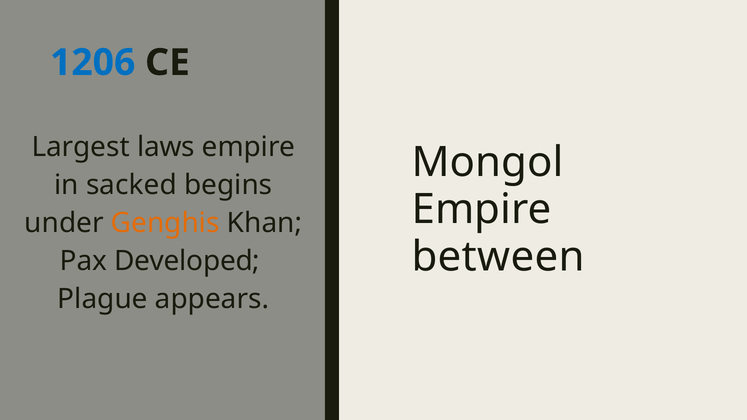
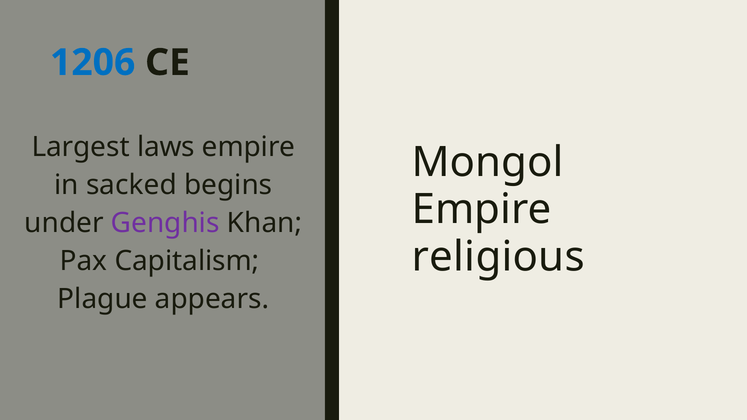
Genghis colour: orange -> purple
between: between -> religious
Developed: Developed -> Capitalism
